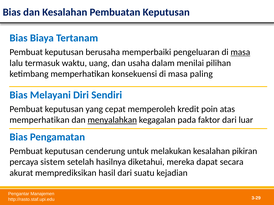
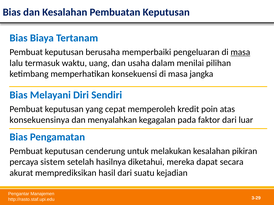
paling: paling -> jangka
memperhatikan at (39, 120): memperhatikan -> konsekuensinya
menyalahkan underline: present -> none
